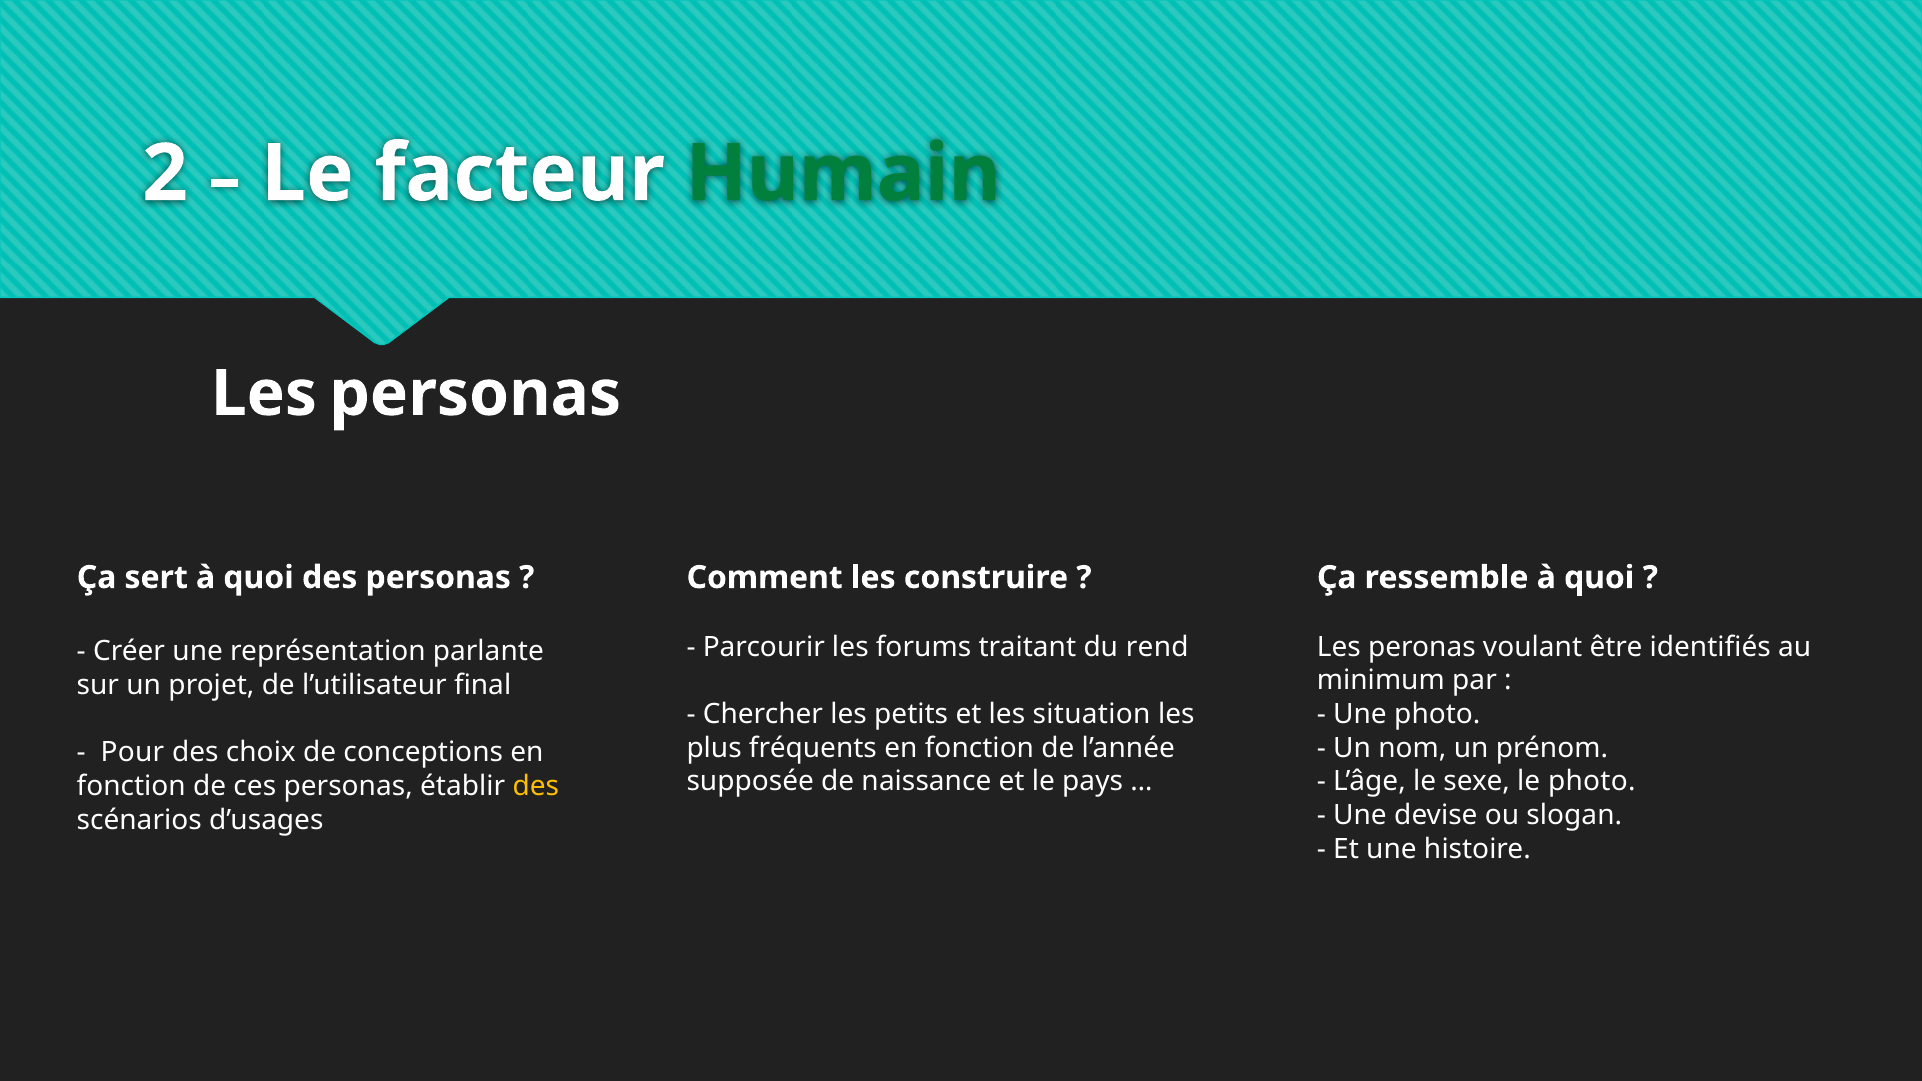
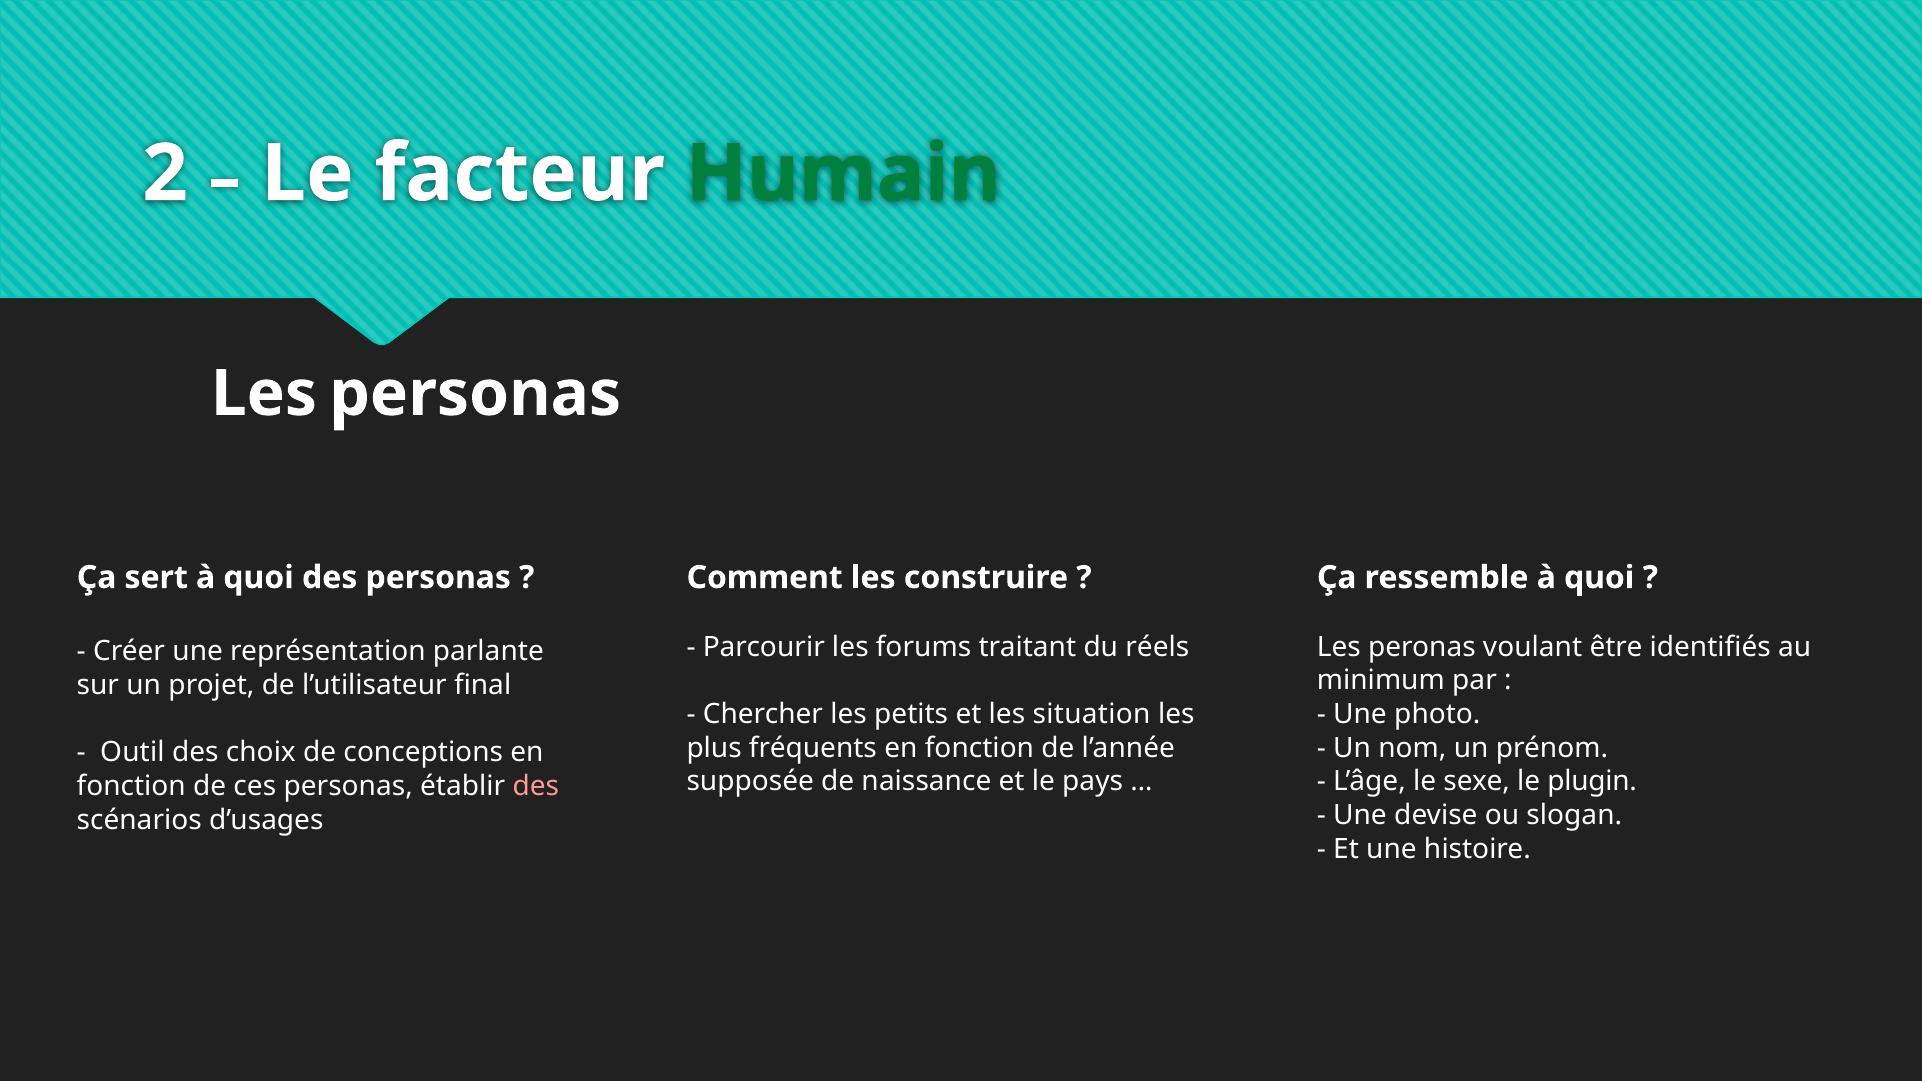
rend: rend -> réels
Pour: Pour -> Outil
le photo: photo -> plugin
des at (536, 786) colour: yellow -> pink
